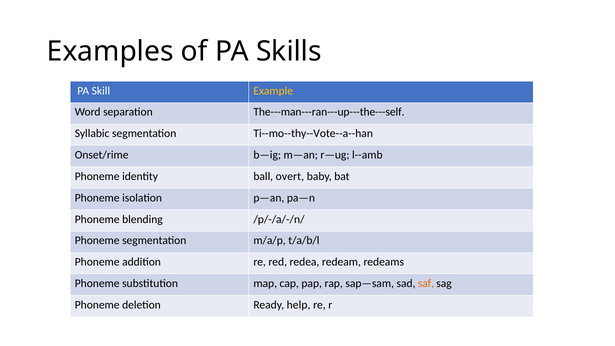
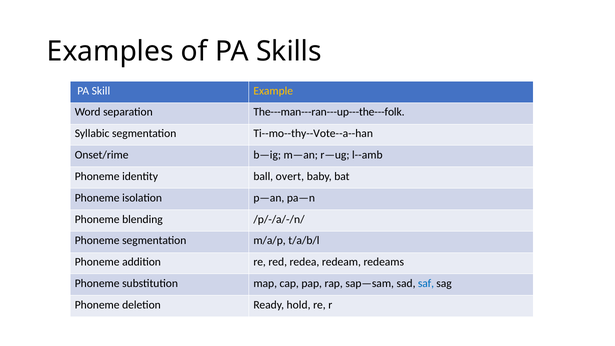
The---man---ran---up---the---self: The---man---ran---up---the---self -> The---man---ran---up---the---folk
saf colour: orange -> blue
help: help -> hold
